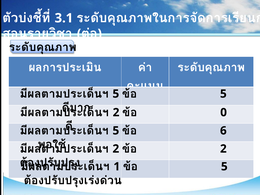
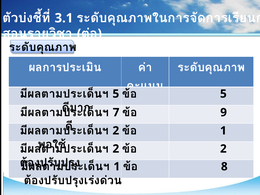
2 at (116, 112): 2 -> 7
0: 0 -> 9
5 at (116, 131): 5 -> 2
6 at (223, 131): 6 -> 1
5 at (224, 167): 5 -> 8
